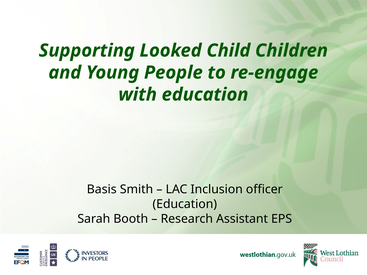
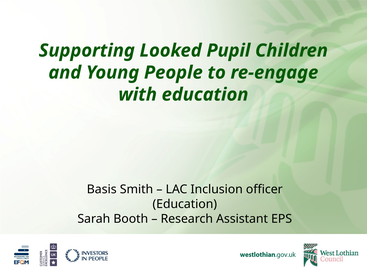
Child: Child -> Pupil
